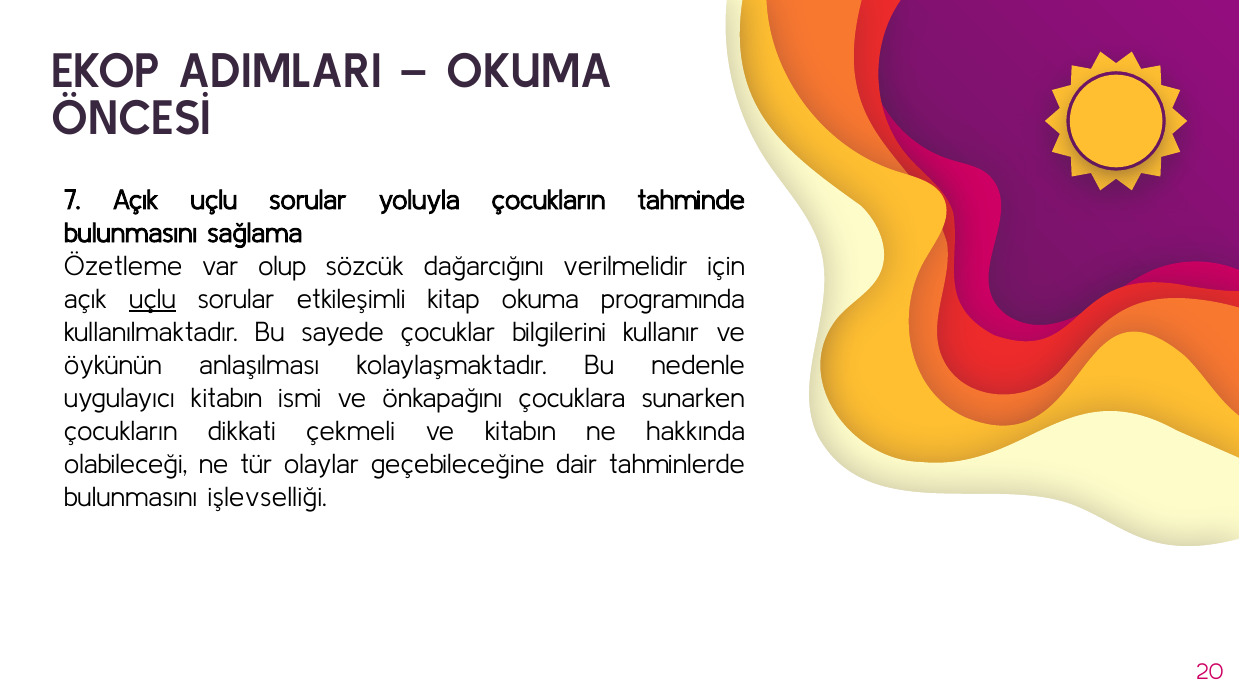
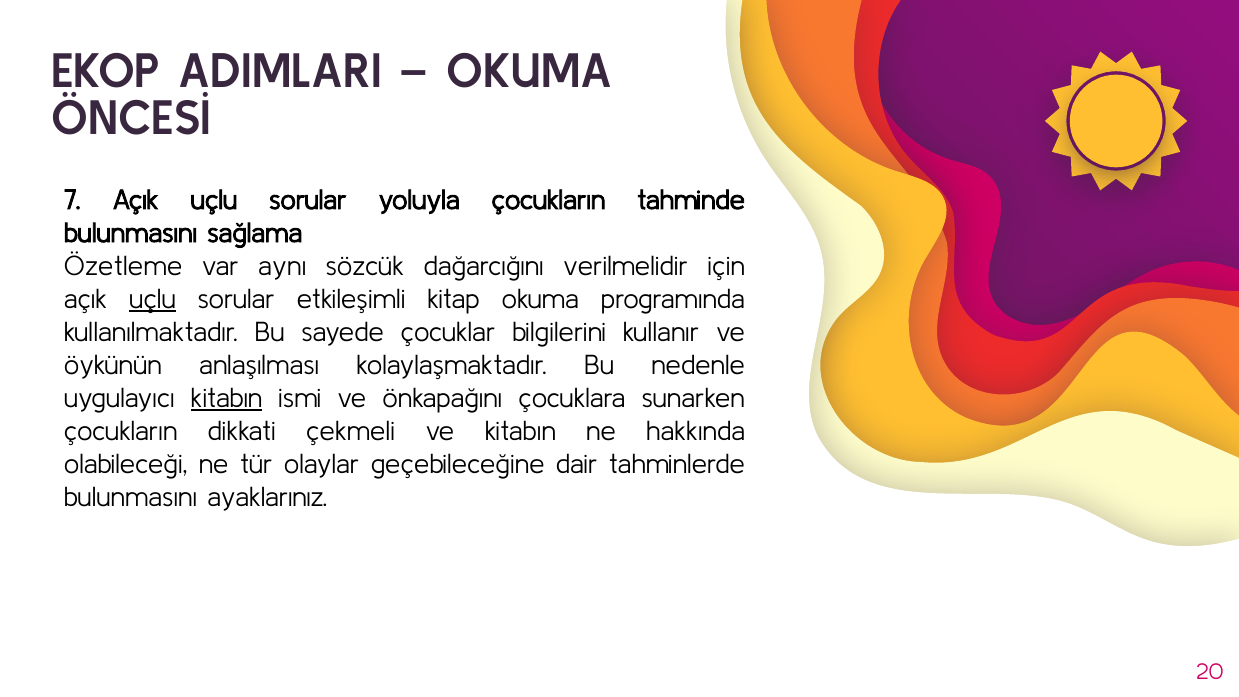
olup: olup -> aynı
kitabın at (226, 398) underline: none -> present
işlevselliği: işlevselliği -> ayaklarınız
